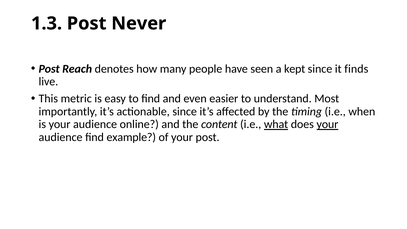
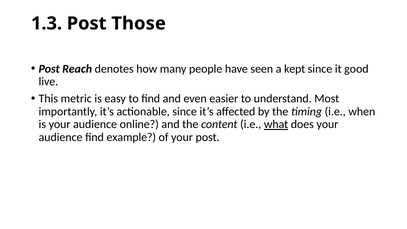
Never: Never -> Those
finds: finds -> good
your at (327, 124) underline: present -> none
